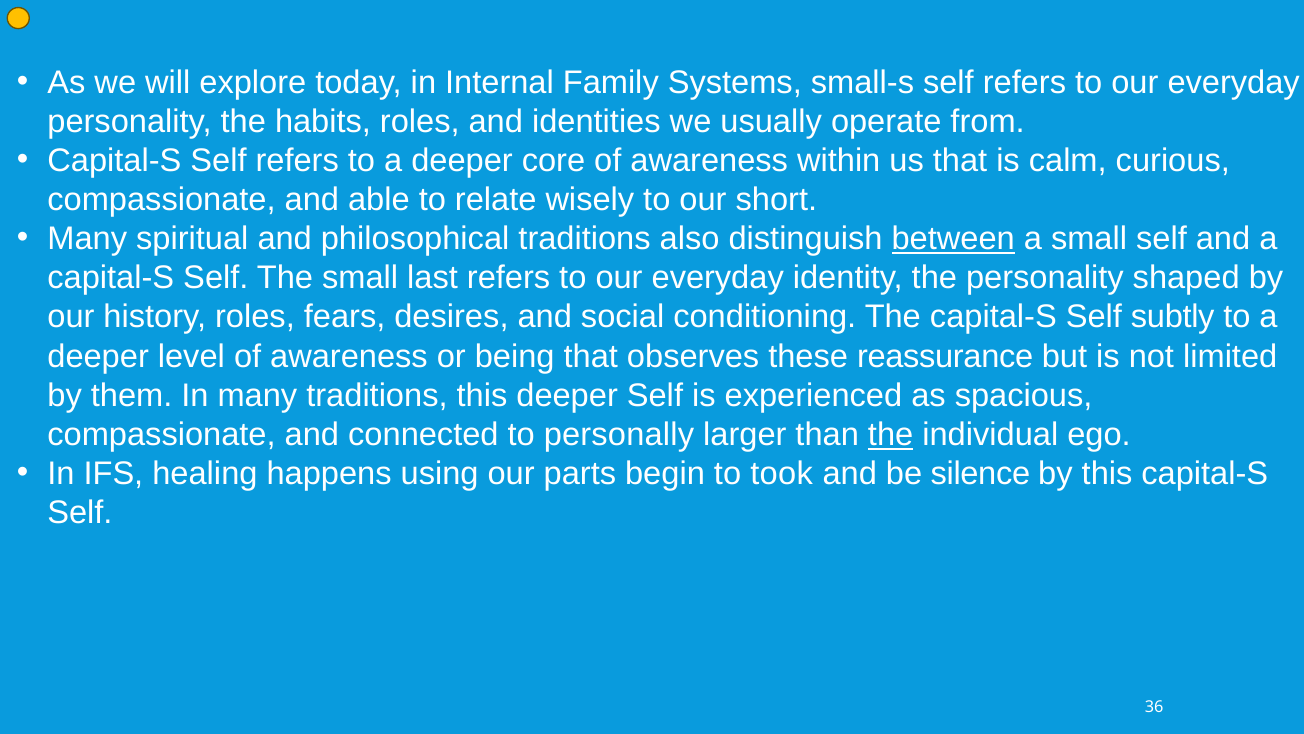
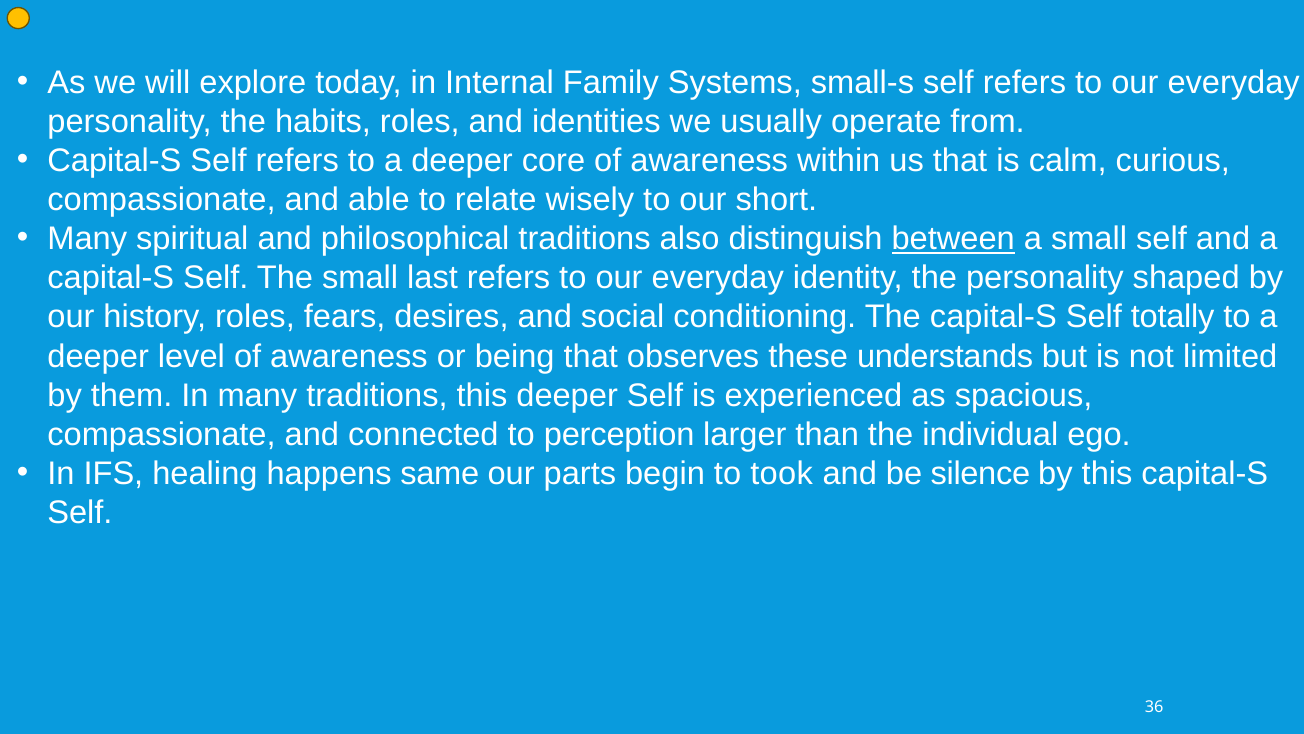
subtly: subtly -> totally
reassurance: reassurance -> understands
personally: personally -> perception
the at (891, 434) underline: present -> none
using: using -> same
